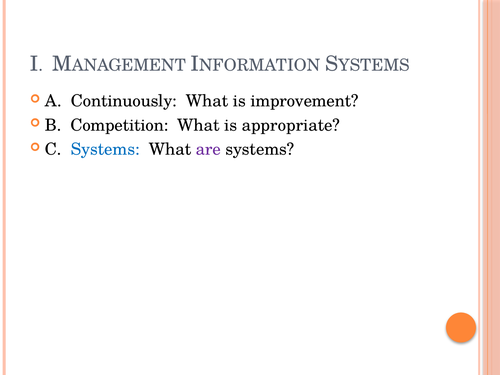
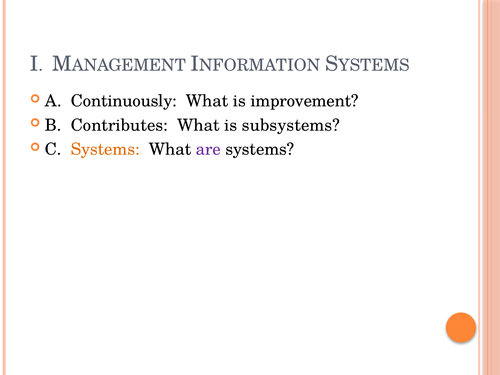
Competition: Competition -> Contributes
appropriate: appropriate -> subsystems
Systems at (105, 149) colour: blue -> orange
